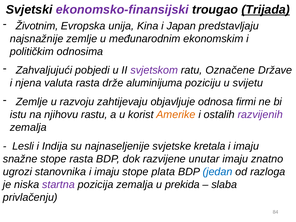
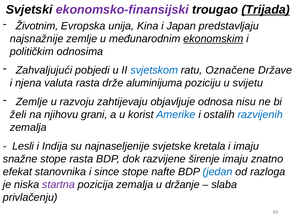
ekonomskim underline: none -> present
svjetskom colour: purple -> blue
firmi: firmi -> nisu
istu: istu -> želi
rastu: rastu -> grani
Amerike colour: orange -> blue
razvijenih colour: purple -> blue
unutar: unutar -> širenje
ugrozi: ugrozi -> efekat
stanovnika i imaju: imaju -> since
plata: plata -> nafte
prekida: prekida -> držanje
